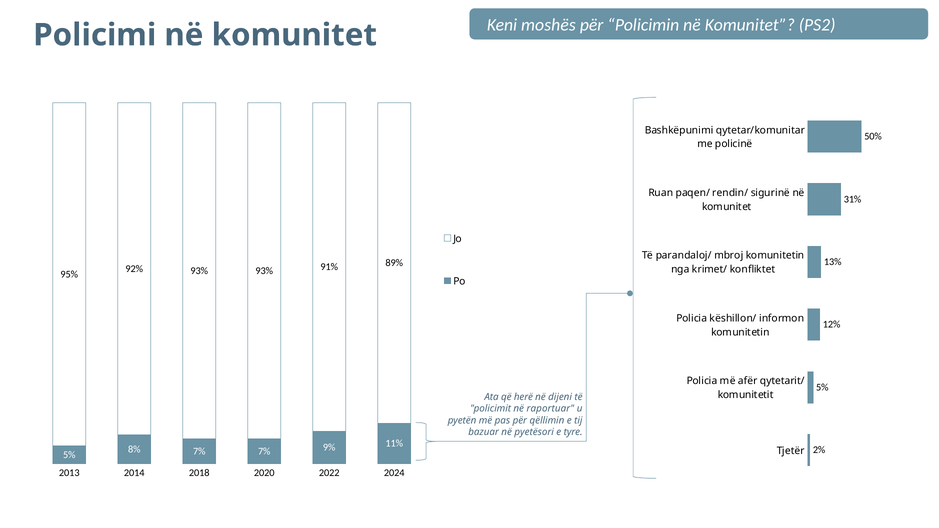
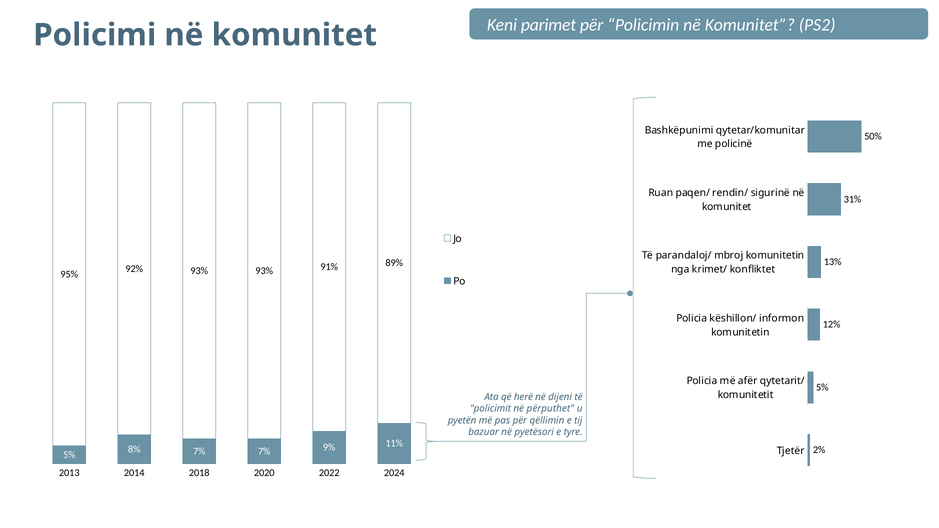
moshës: moshës -> parimet
raportuar: raportuar -> përputhet
